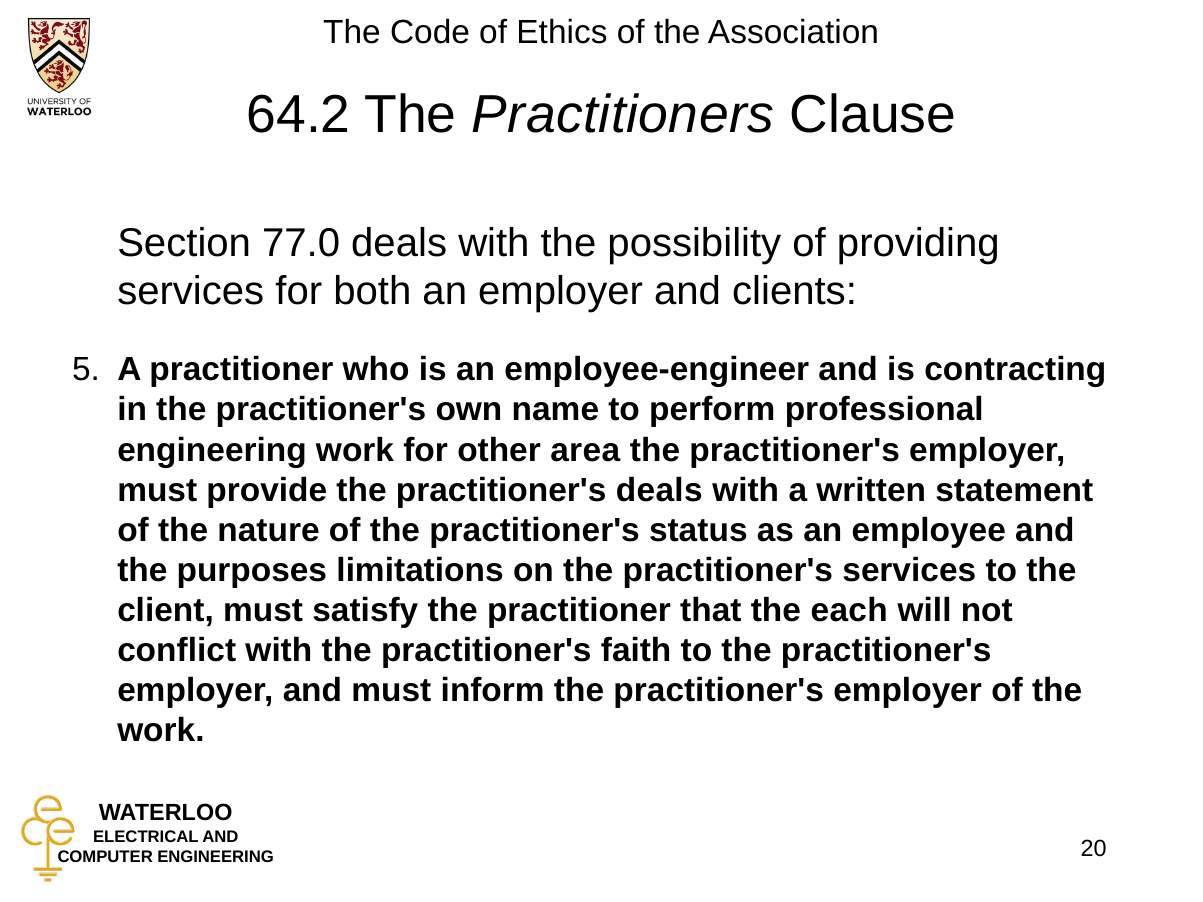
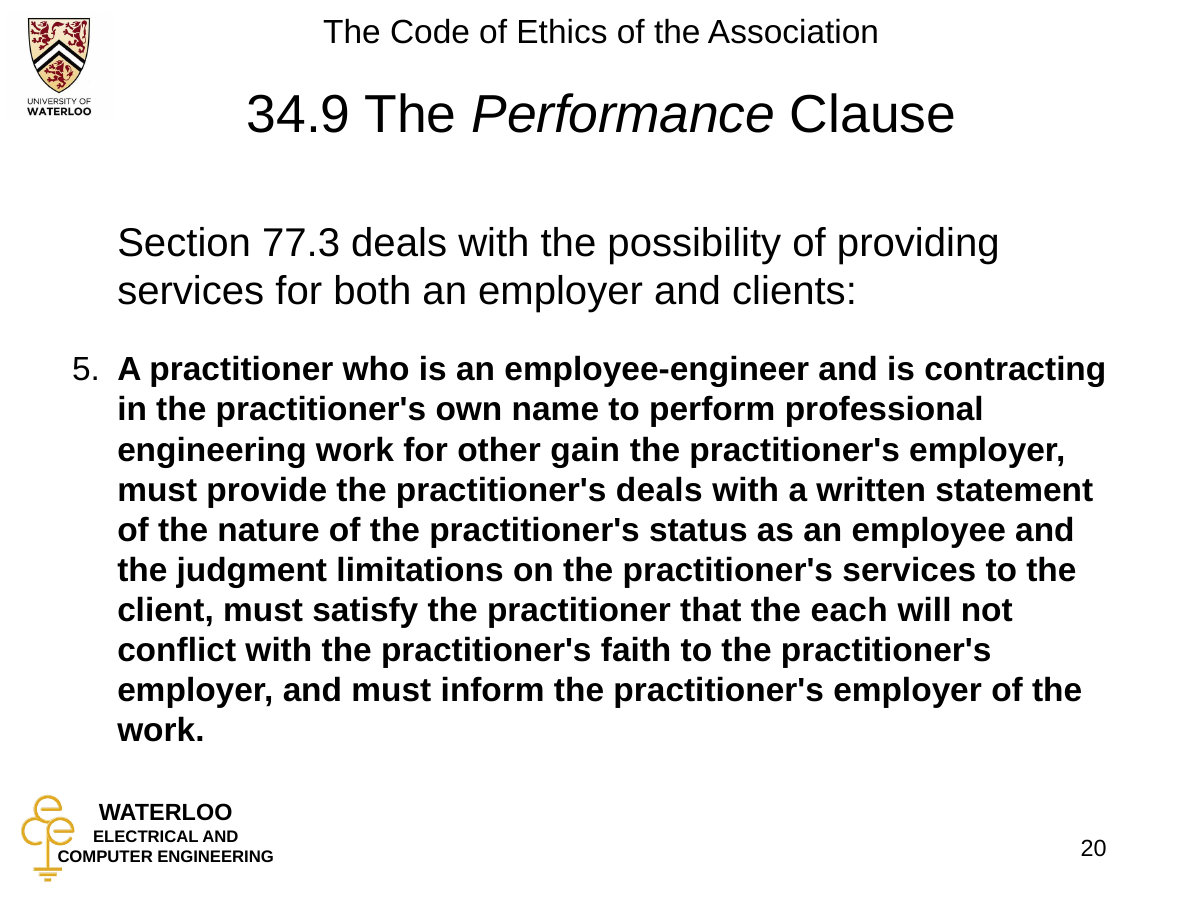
64.2: 64.2 -> 34.9
Practitioners: Practitioners -> Performance
77.0: 77.0 -> 77.3
area: area -> gain
purposes: purposes -> judgment
